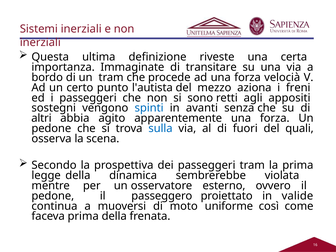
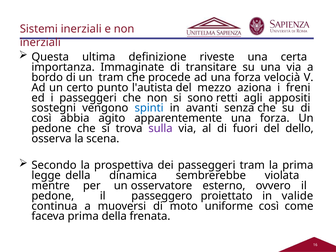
altri at (41, 118): altri -> così
sulla colour: blue -> purple
quali: quali -> dello
